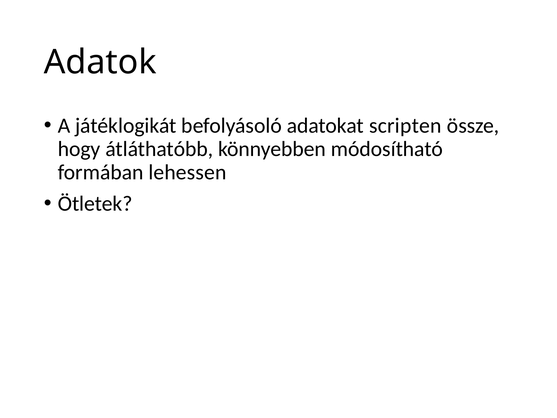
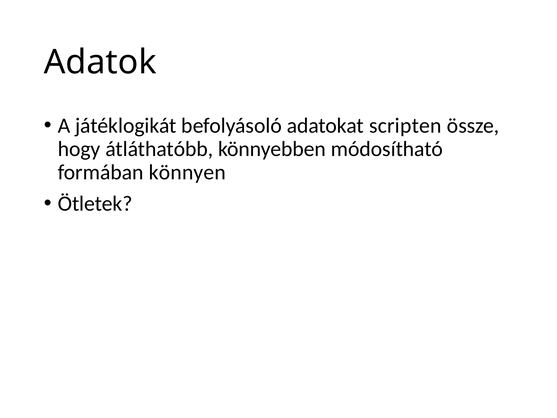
lehessen: lehessen -> könnyen
